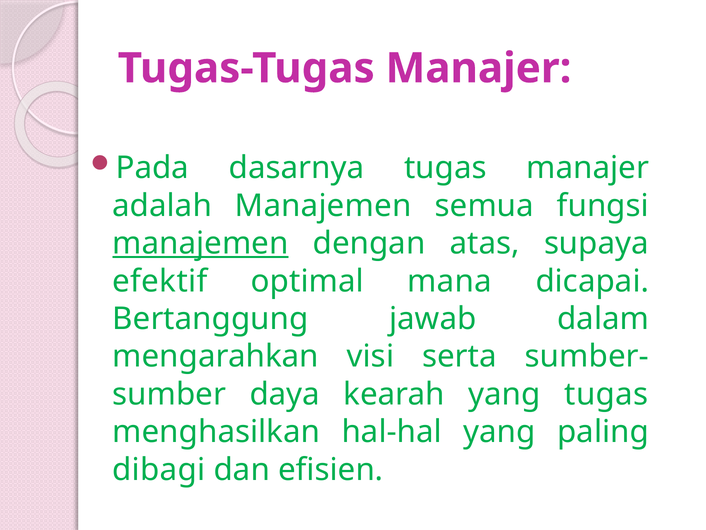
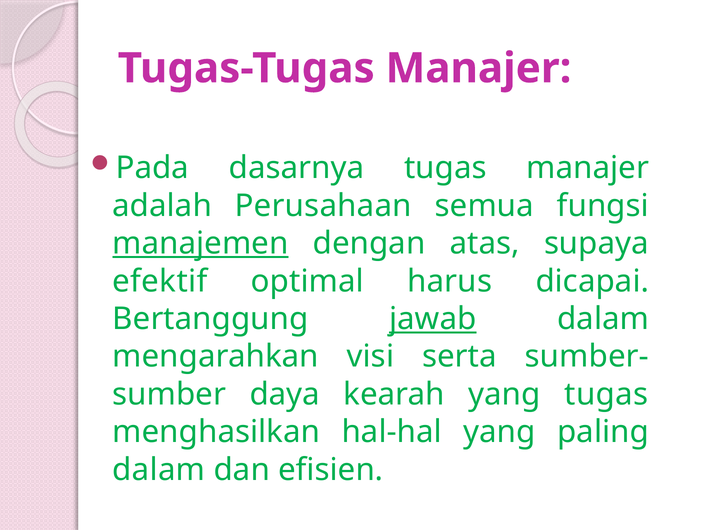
adalah Manajemen: Manajemen -> Perusahaan
mana: mana -> harus
jawab underline: none -> present
dibagi at (159, 469): dibagi -> dalam
